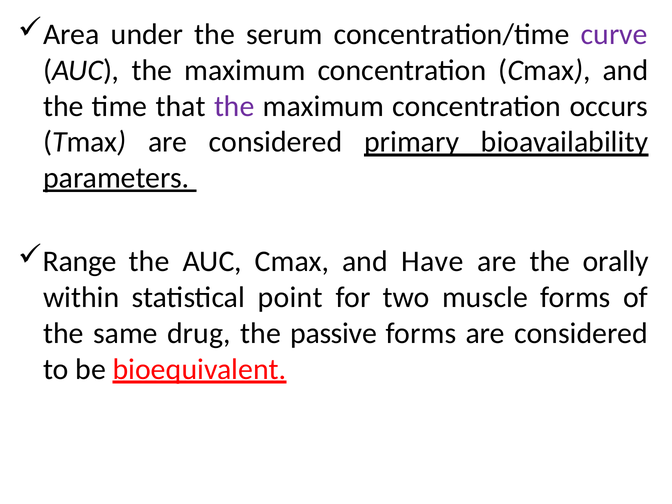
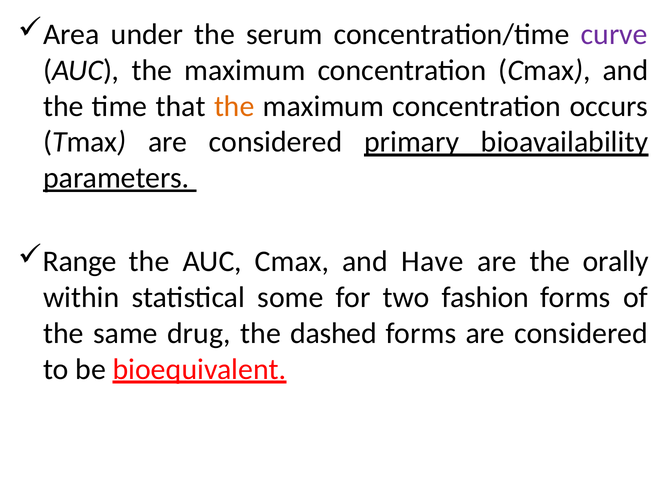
the at (234, 106) colour: purple -> orange
point: point -> some
muscle: muscle -> fashion
passive: passive -> dashed
